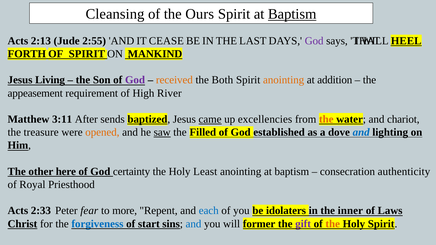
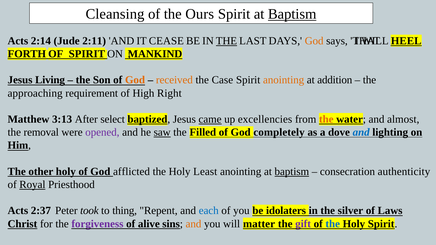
2:13: 2:13 -> 2:14
2:55: 2:55 -> 2:11
THE at (226, 41) underline: none -> present
God at (314, 41) colour: purple -> orange
God at (135, 80) colour: purple -> orange
Both: Both -> Case
appeasement: appeasement -> approaching
River: River -> Right
3:11: 3:11 -> 3:13
sends: sends -> select
chariot: chariot -> almost
treasure: treasure -> removal
opened colour: orange -> purple
established: established -> completely
other here: here -> holy
certainty: certainty -> afflicted
baptism at (292, 172) underline: none -> present
Royal underline: none -> present
2:33: 2:33 -> 2:37
fear: fear -> took
more: more -> thing
inner: inner -> silver
forgiveness colour: blue -> purple
start: start -> alive
and at (193, 224) colour: blue -> orange
former: former -> matter
the at (333, 224) colour: orange -> blue
